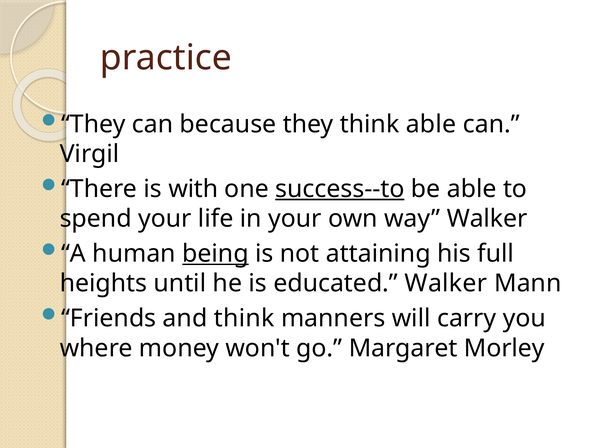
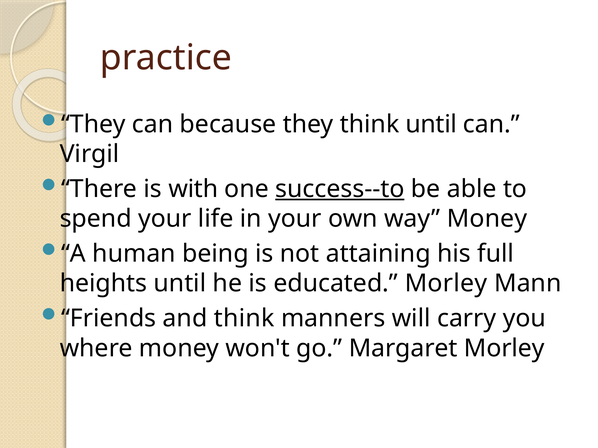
think able: able -> until
way Walker: Walker -> Money
being underline: present -> none
educated Walker: Walker -> Morley
